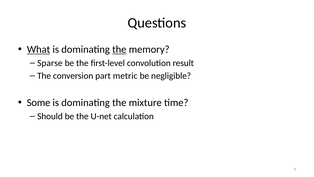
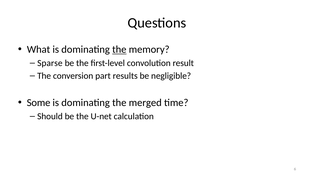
What underline: present -> none
metric: metric -> results
mixture: mixture -> merged
